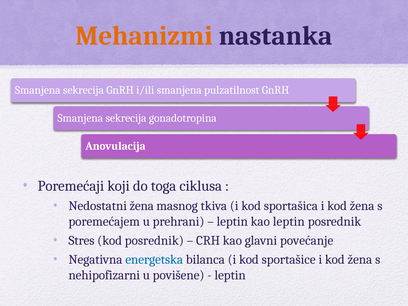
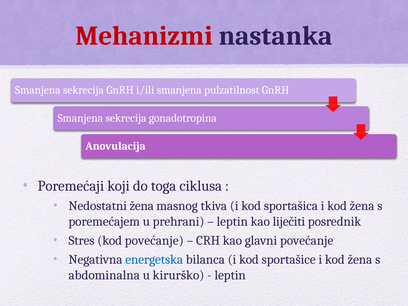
Mehanizmi colour: orange -> red
kao leptin: leptin -> liječiti
kod posrednik: posrednik -> povećanje
nehipofizarni: nehipofizarni -> abdominalna
povišene: povišene -> kirurško
